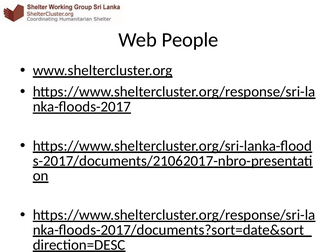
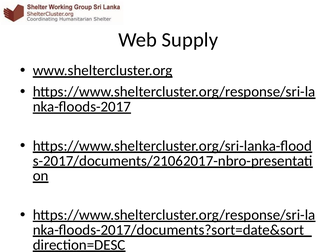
People: People -> Supply
